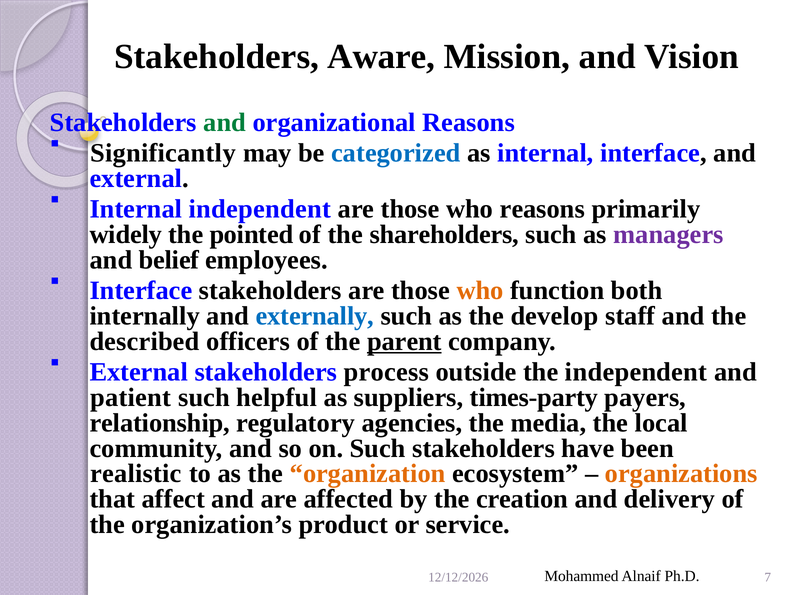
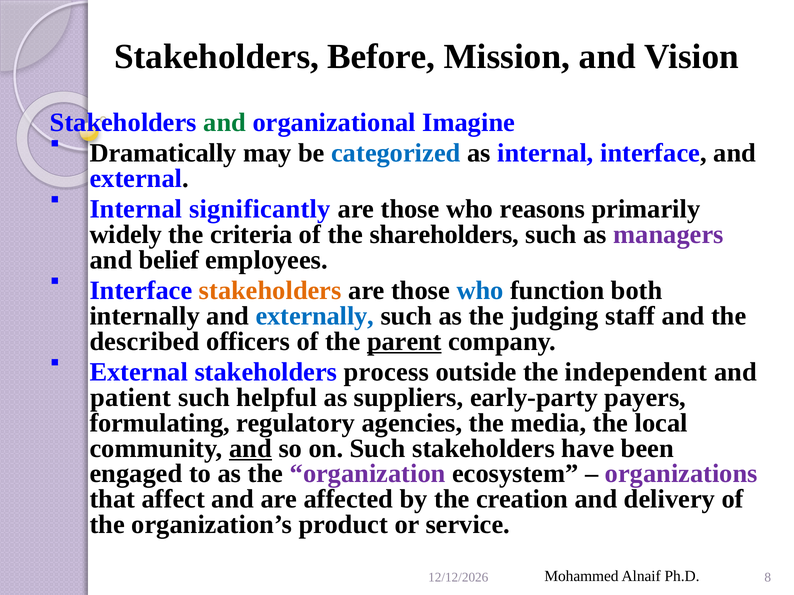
Aware: Aware -> Before
organizational Reasons: Reasons -> Imagine
Significantly: Significantly -> Dramatically
Internal independent: independent -> significantly
pointed: pointed -> criteria
stakeholders at (270, 291) colour: black -> orange
who at (480, 291) colour: orange -> blue
develop: develop -> judging
times-party: times-party -> early-party
relationship: relationship -> formulating
and at (250, 449) underline: none -> present
realistic: realistic -> engaged
organization colour: orange -> purple
organizations colour: orange -> purple
7: 7 -> 8
